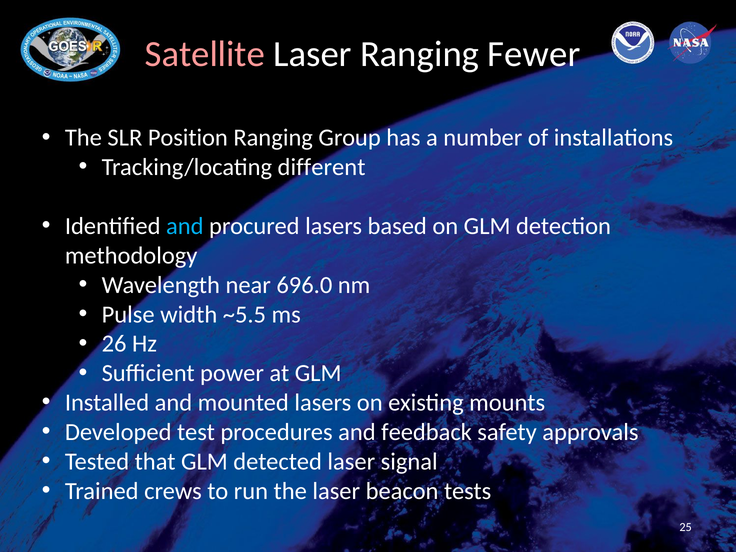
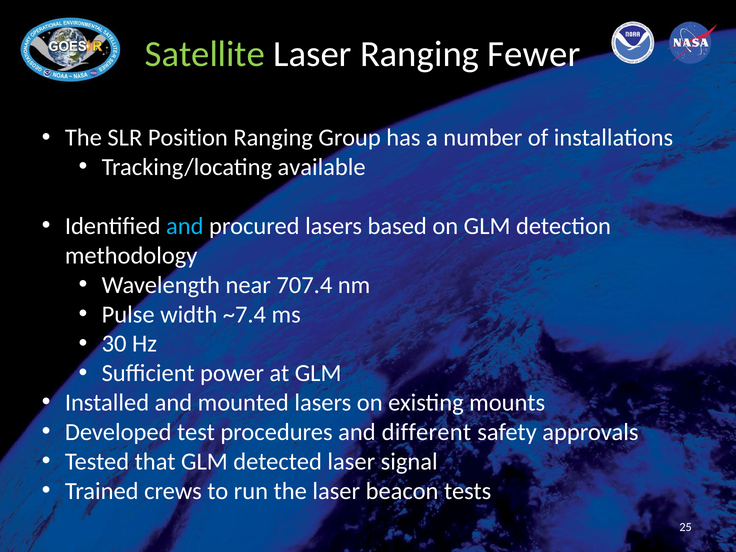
Satellite colour: pink -> light green
different: different -> available
696.0: 696.0 -> 707.4
~5.5: ~5.5 -> ~7.4
26: 26 -> 30
feedback: feedback -> different
